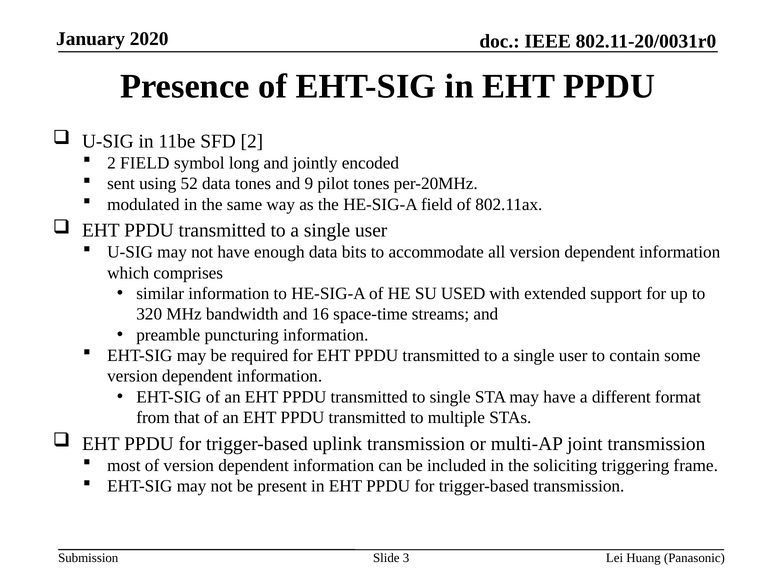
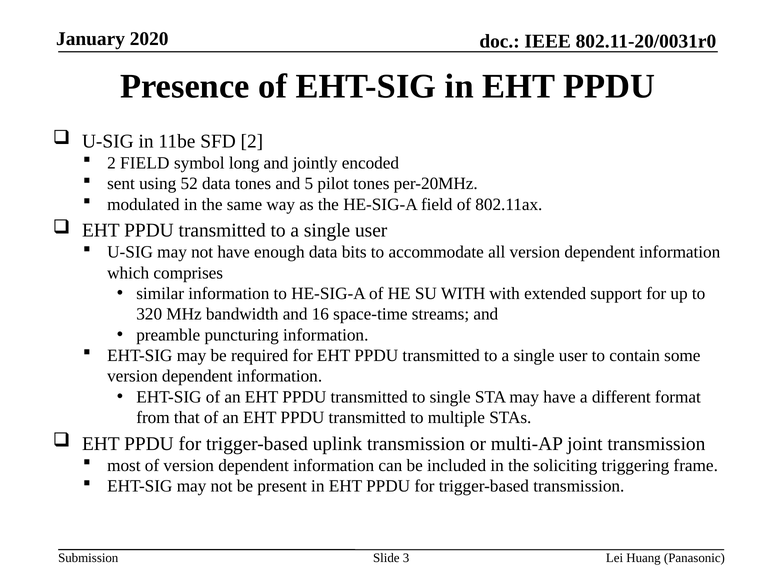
9: 9 -> 5
SU USED: USED -> WITH
